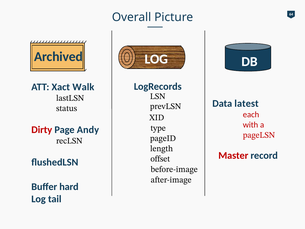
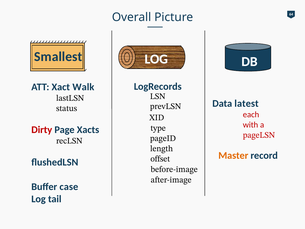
Archived: Archived -> Smallest
Andy: Andy -> Xacts
Master colour: red -> orange
hard: hard -> case
